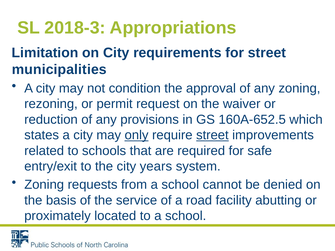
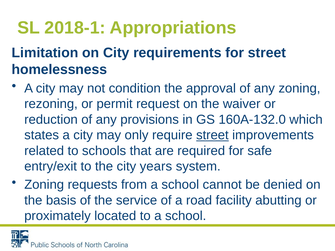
2018-3: 2018-3 -> 2018-1
municipalities: municipalities -> homelessness
160A-652.5: 160A-652.5 -> 160A-132.0
only underline: present -> none
